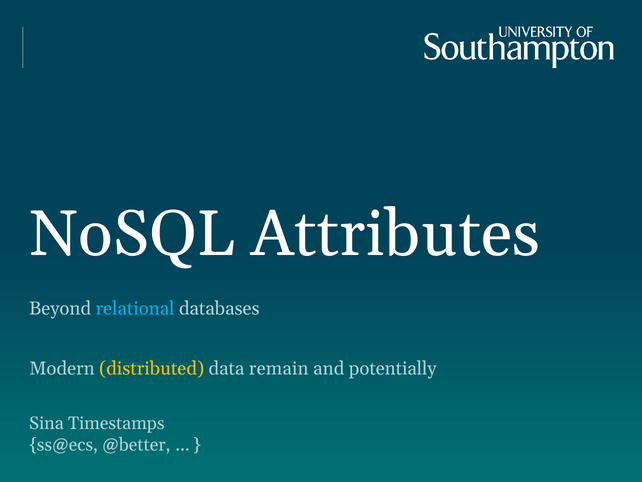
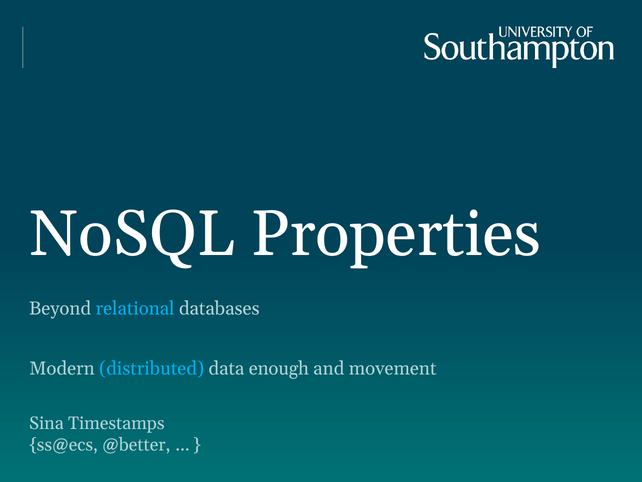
Attributes: Attributes -> Properties
distributed colour: yellow -> light blue
remain: remain -> enough
potentially: potentially -> movement
